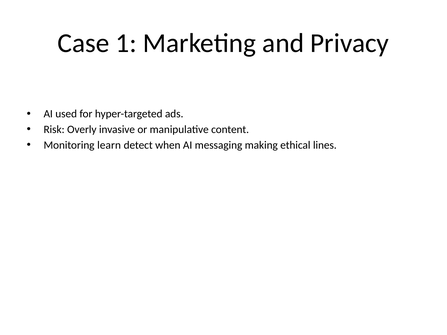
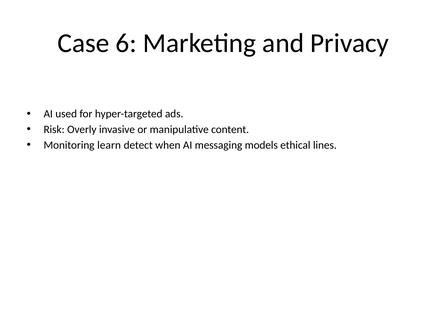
1: 1 -> 6
making: making -> models
